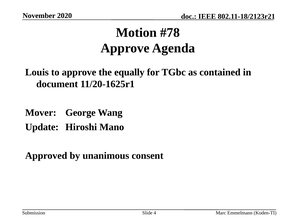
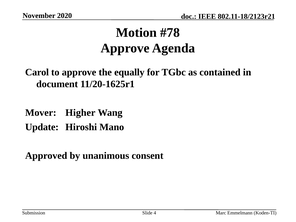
Louis: Louis -> Carol
George: George -> Higher
